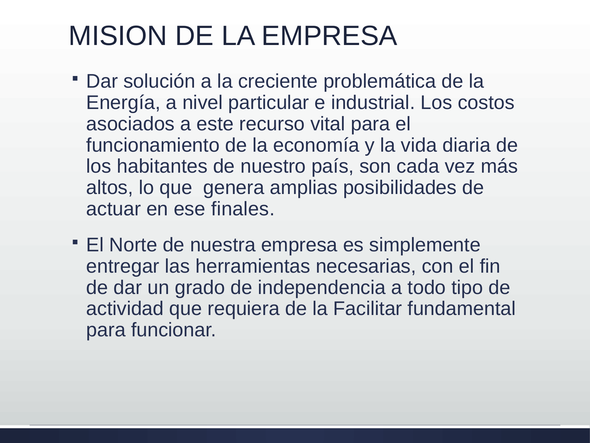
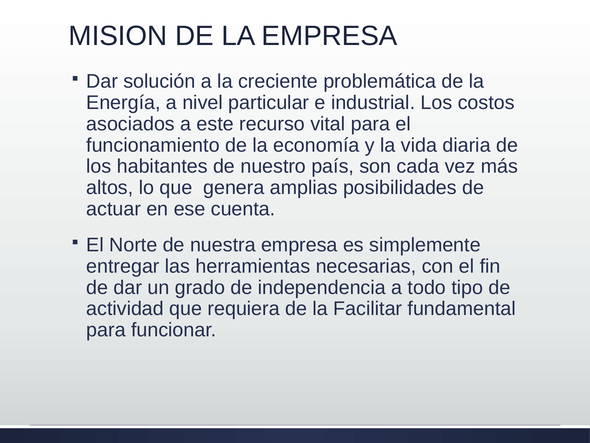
finales: finales -> cuenta
